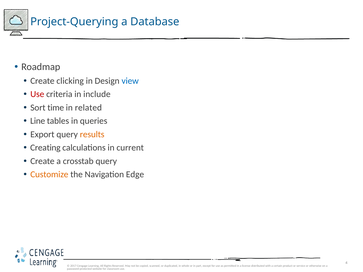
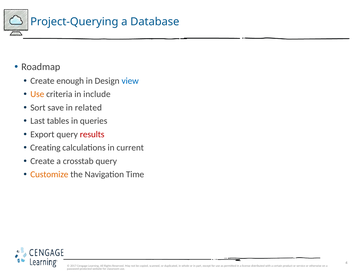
clicking: clicking -> enough
Use at (37, 94) colour: red -> orange
time: time -> save
Line: Line -> Last
results colour: orange -> red
Edge: Edge -> Time
